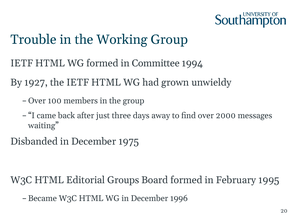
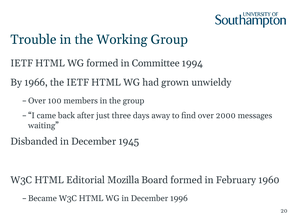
1927: 1927 -> 1966
1975: 1975 -> 1945
Groups: Groups -> Mozilla
1995: 1995 -> 1960
